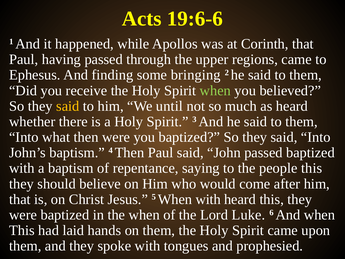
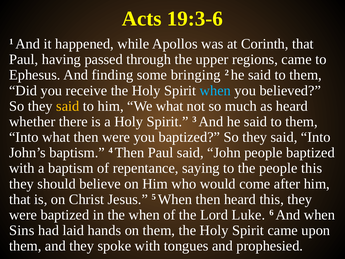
19:6-6: 19:6-6 -> 19:3-6
when at (215, 90) colour: light green -> light blue
We until: until -> what
John passed: passed -> people
When with: with -> then
This at (22, 230): This -> Sins
